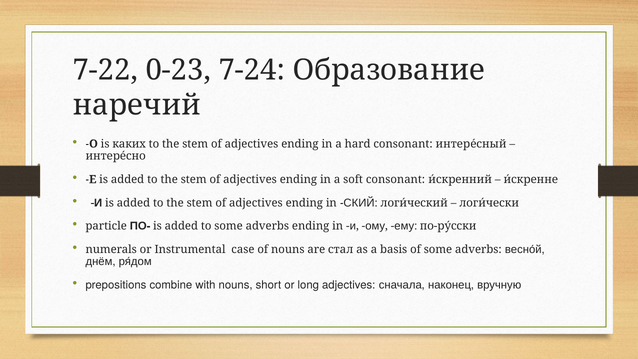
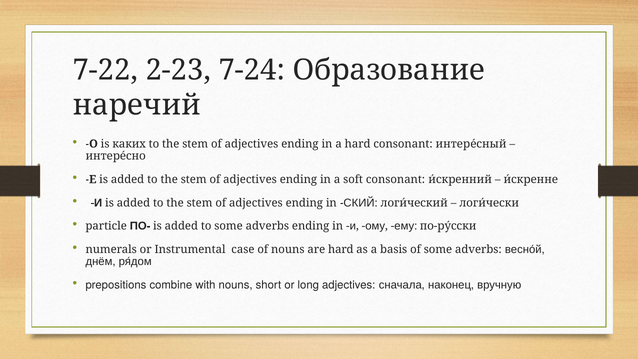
0-23: 0-23 -> 2-23
are стал: стал -> hard
